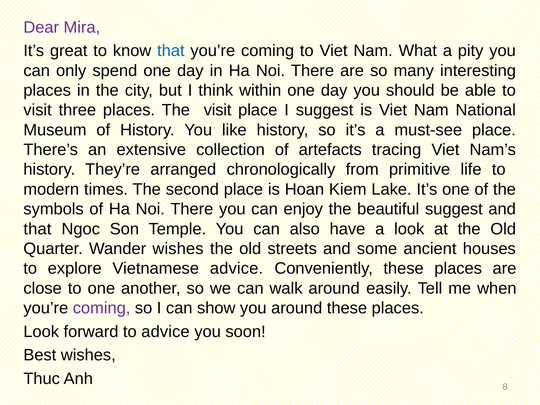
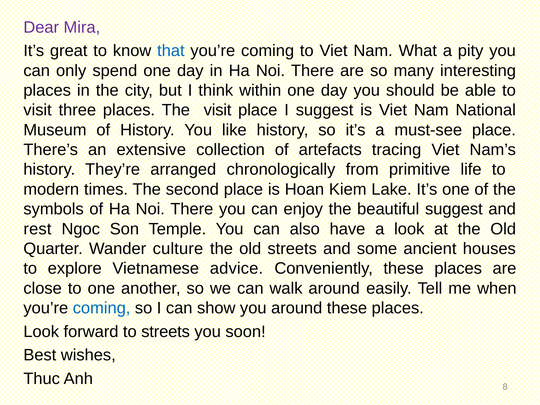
that at (37, 229): that -> rest
Wander wishes: wishes -> culture
coming at (102, 308) colour: purple -> blue
to advice: advice -> streets
